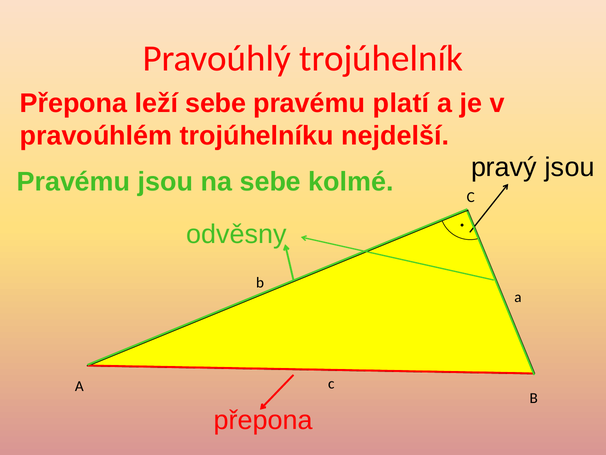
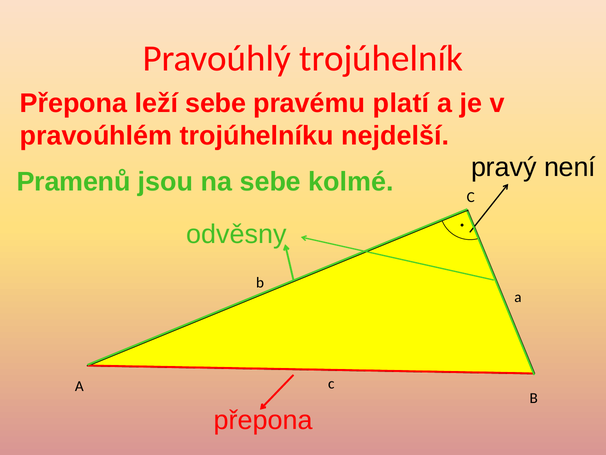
pravý jsou: jsou -> není
Pravému at (73, 181): Pravému -> Pramenů
